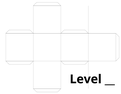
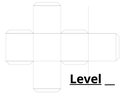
Level underline: none -> present
